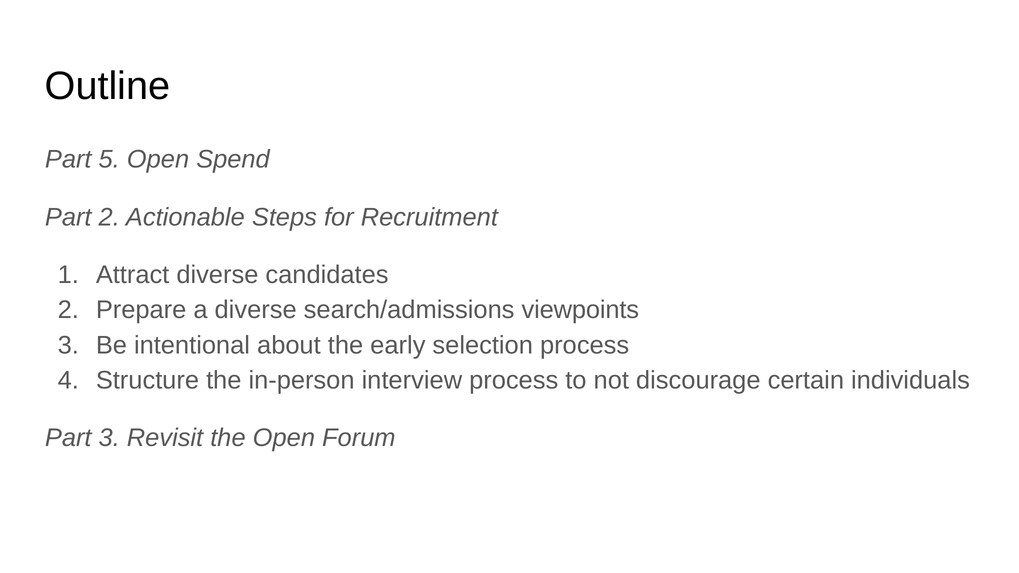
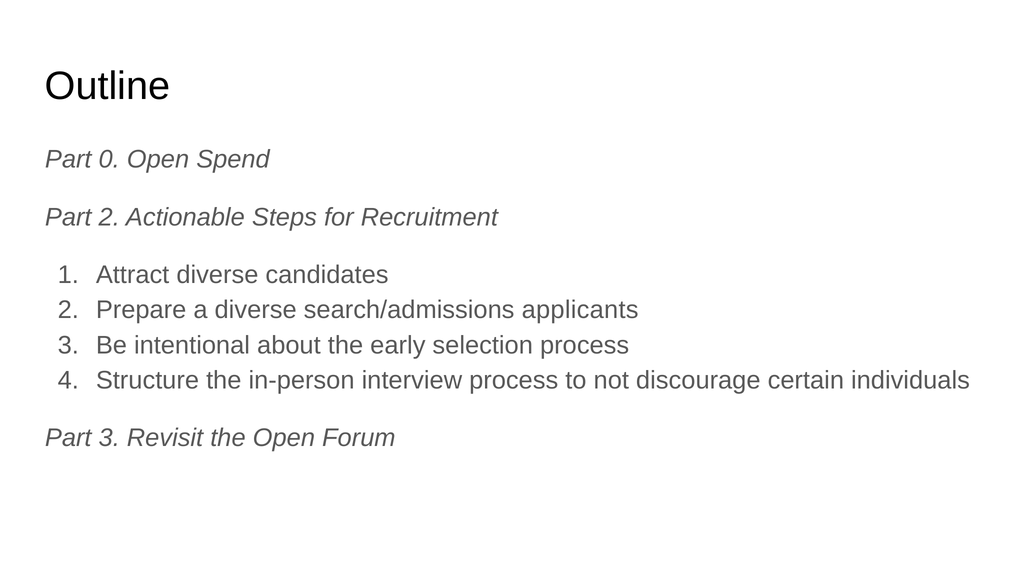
5: 5 -> 0
viewpoints: viewpoints -> applicants
